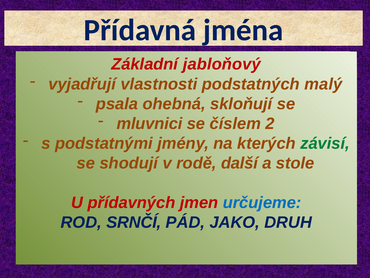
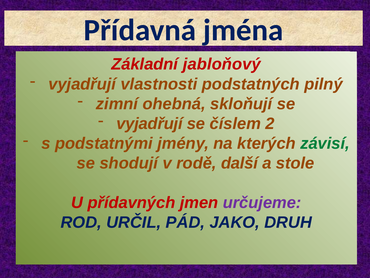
malý: malý -> pilný
psala: psala -> zimní
mluvnici at (149, 123): mluvnici -> vyjadřují
určujeme colour: blue -> purple
SRNČÍ: SRNČÍ -> URČIL
